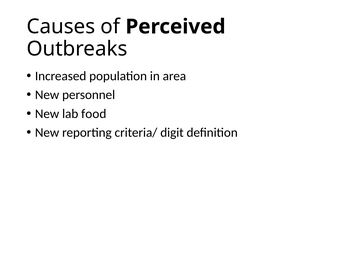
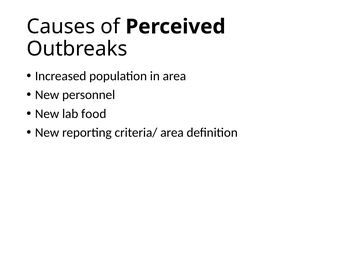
criteria/ digit: digit -> area
